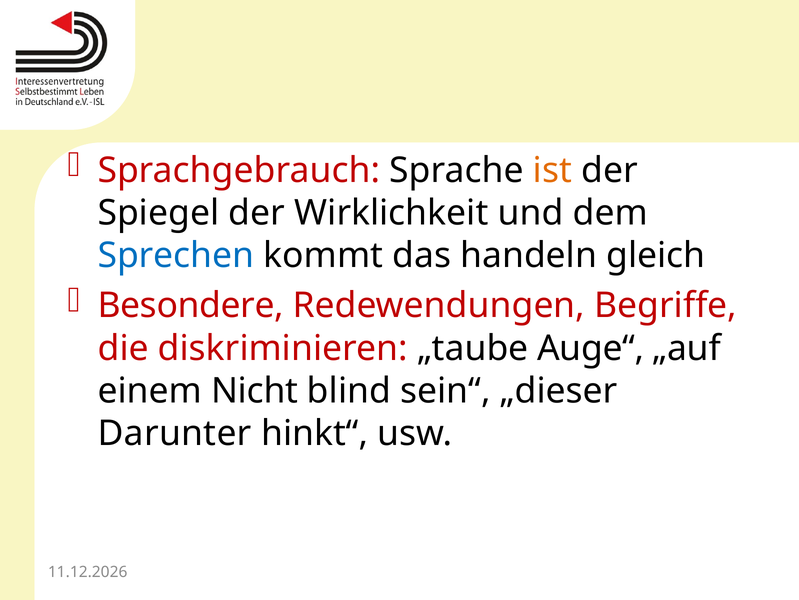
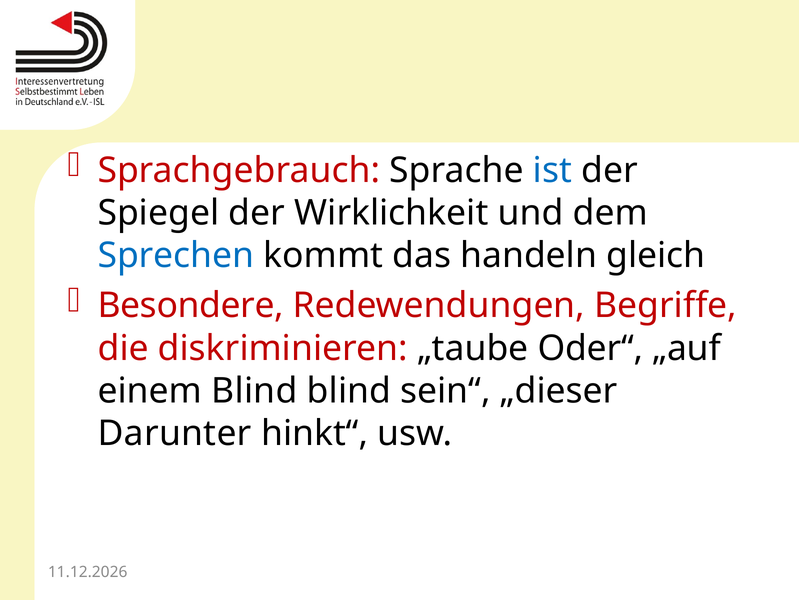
ist colour: orange -> blue
Auge“: Auge“ -> Oder“
einem Nicht: Nicht -> Blind
